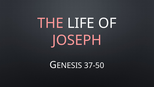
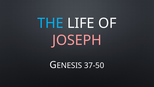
THE colour: pink -> light blue
